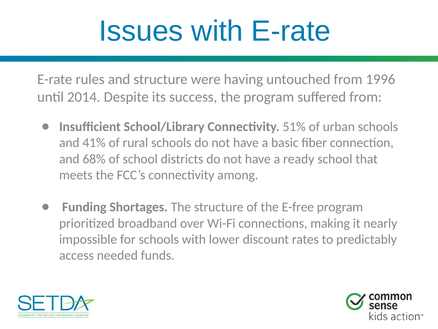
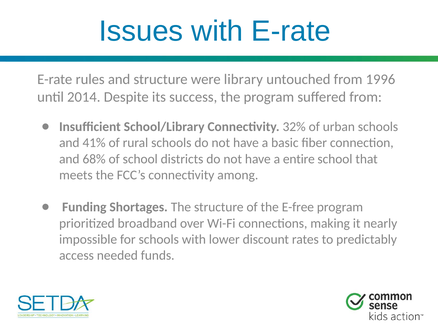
having: having -> library
51%: 51% -> 32%
ready: ready -> entire
